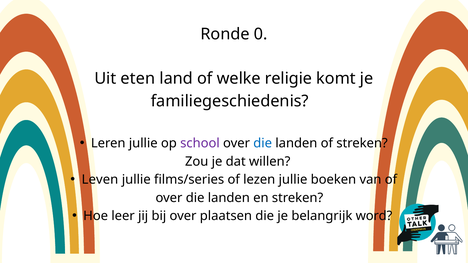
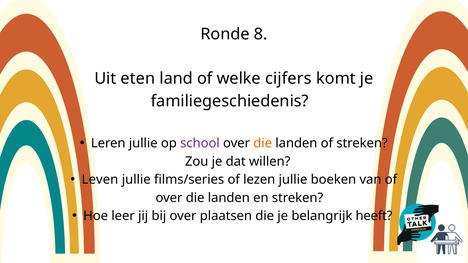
0: 0 -> 8
religie: religie -> cijfers
die at (263, 143) colour: blue -> orange
word: word -> heeft
